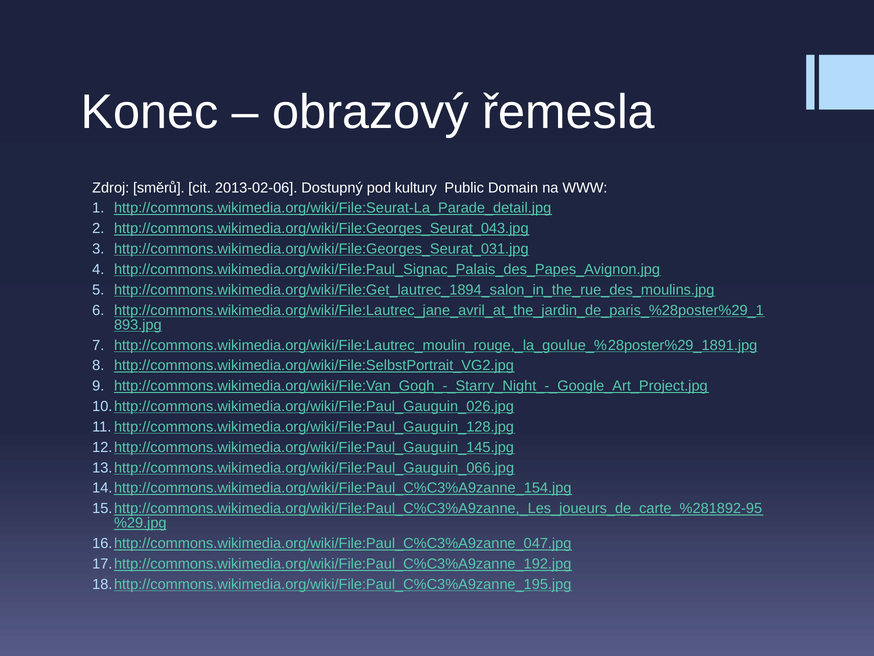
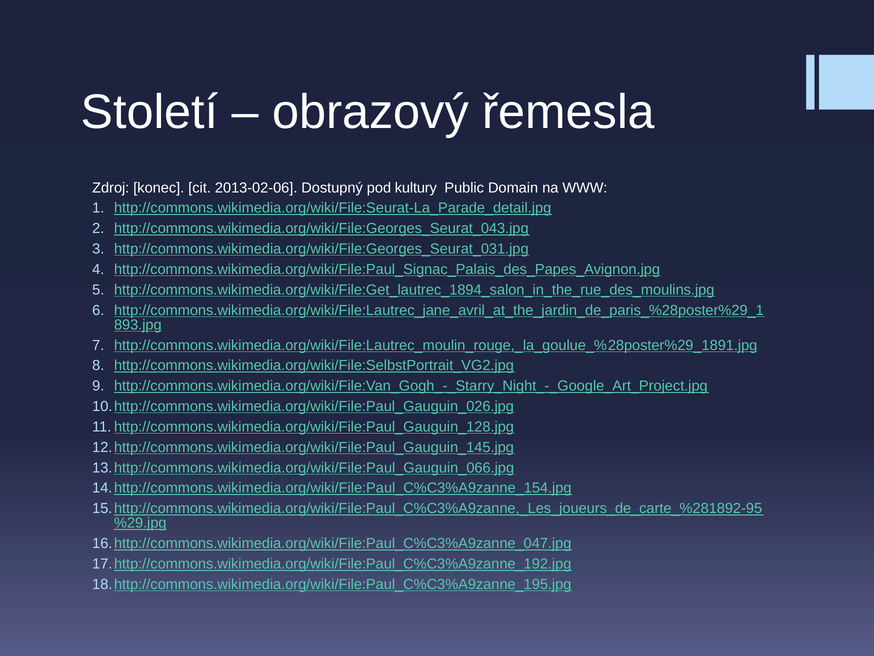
Konec: Konec -> Století
směrů: směrů -> konec
